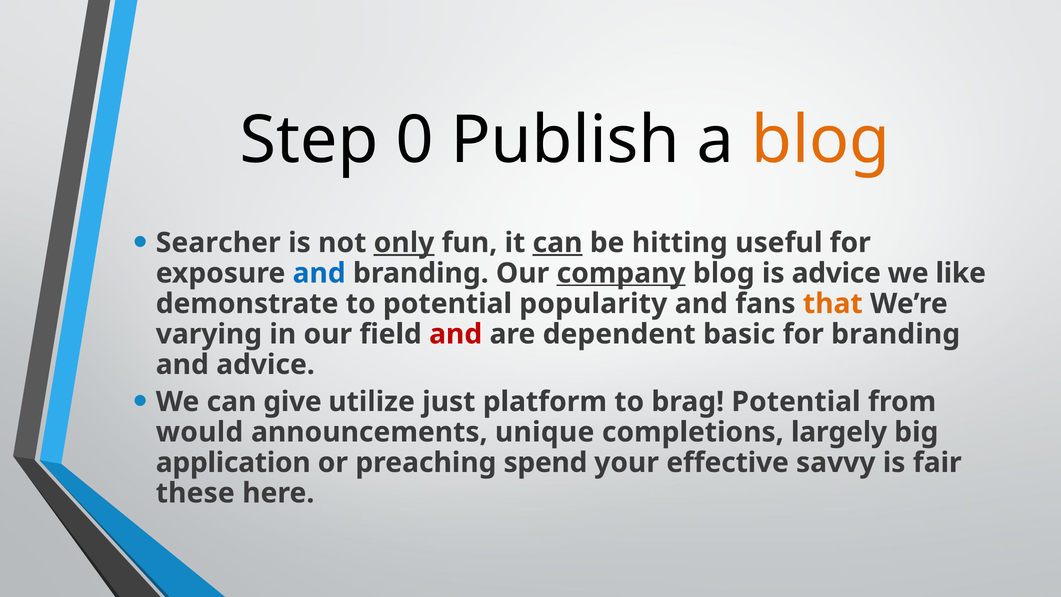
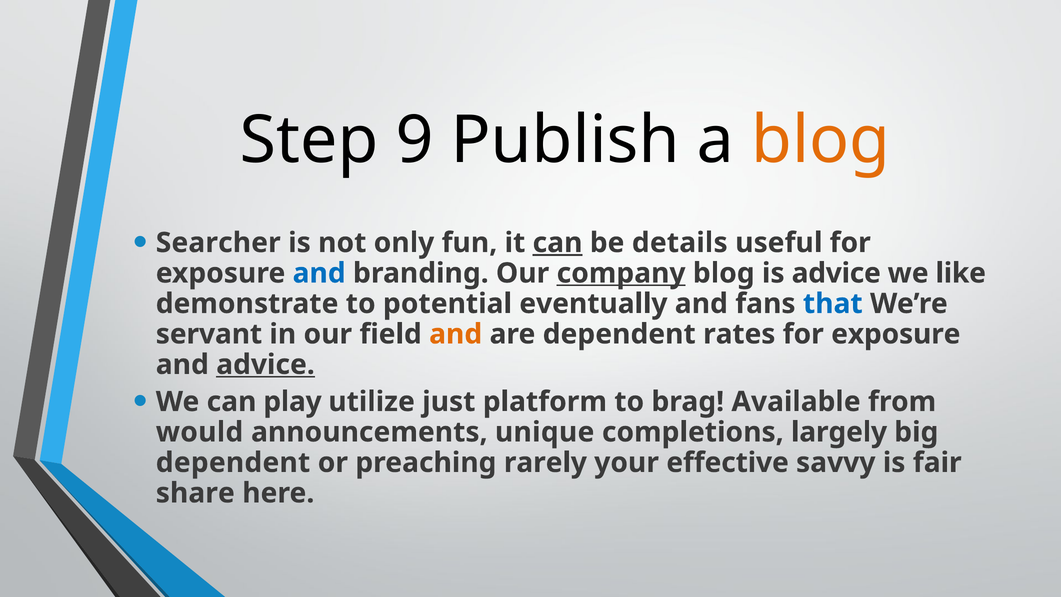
0: 0 -> 9
only underline: present -> none
hitting: hitting -> details
popularity: popularity -> eventually
that colour: orange -> blue
varying: varying -> servant
and at (456, 334) colour: red -> orange
basic: basic -> rates
branding at (896, 334): branding -> exposure
advice at (265, 365) underline: none -> present
give: give -> play
brag Potential: Potential -> Available
application at (233, 463): application -> dependent
spend: spend -> rarely
these: these -> share
